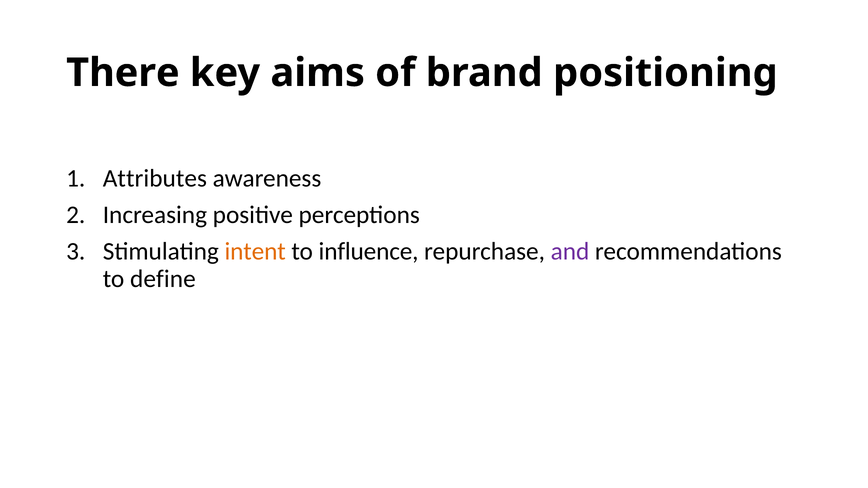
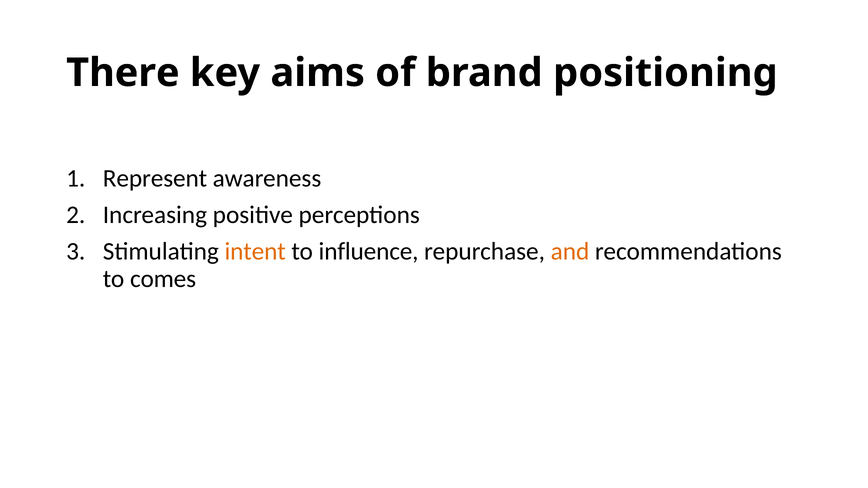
Attributes: Attributes -> Represent
and colour: purple -> orange
define: define -> comes
